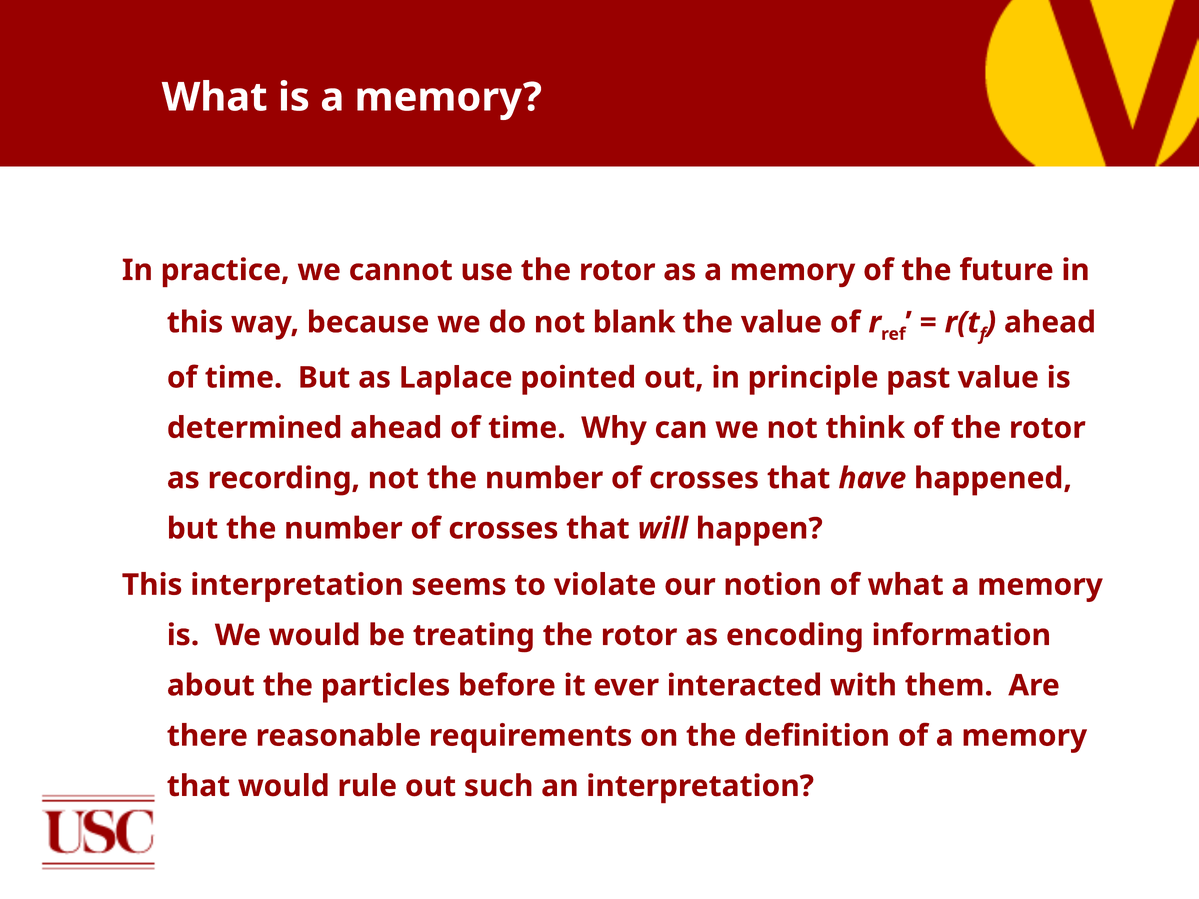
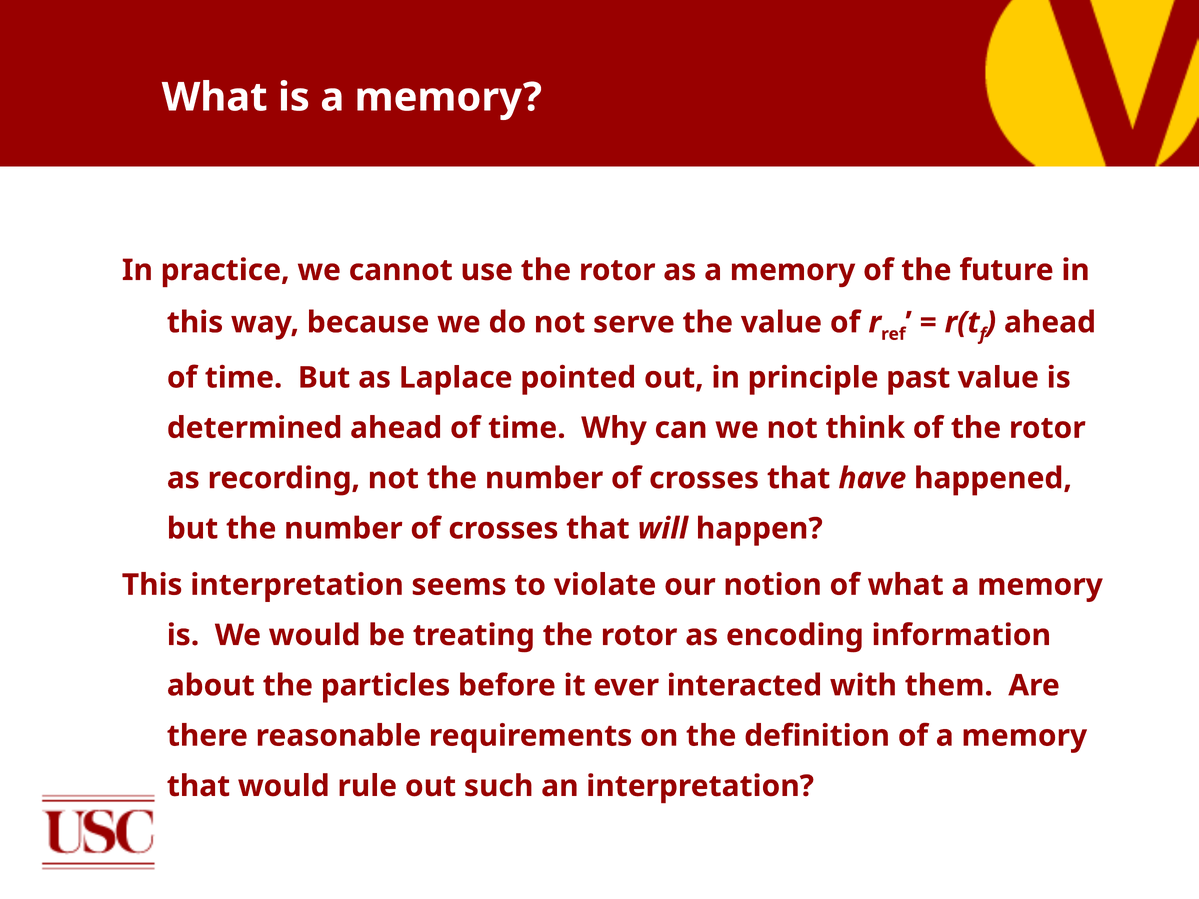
blank: blank -> serve
